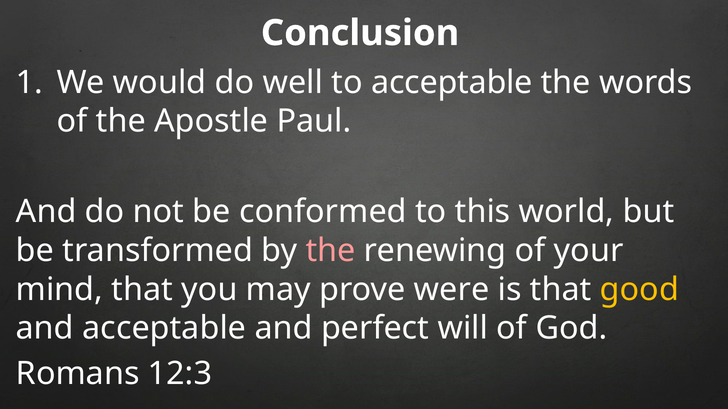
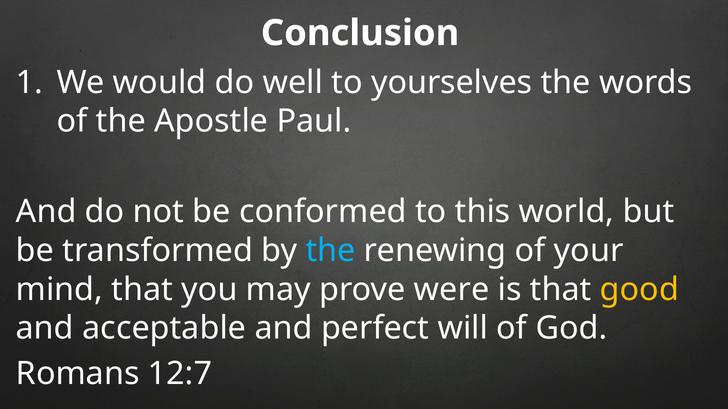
to acceptable: acceptable -> yourselves
the at (331, 251) colour: pink -> light blue
12:3: 12:3 -> 12:7
